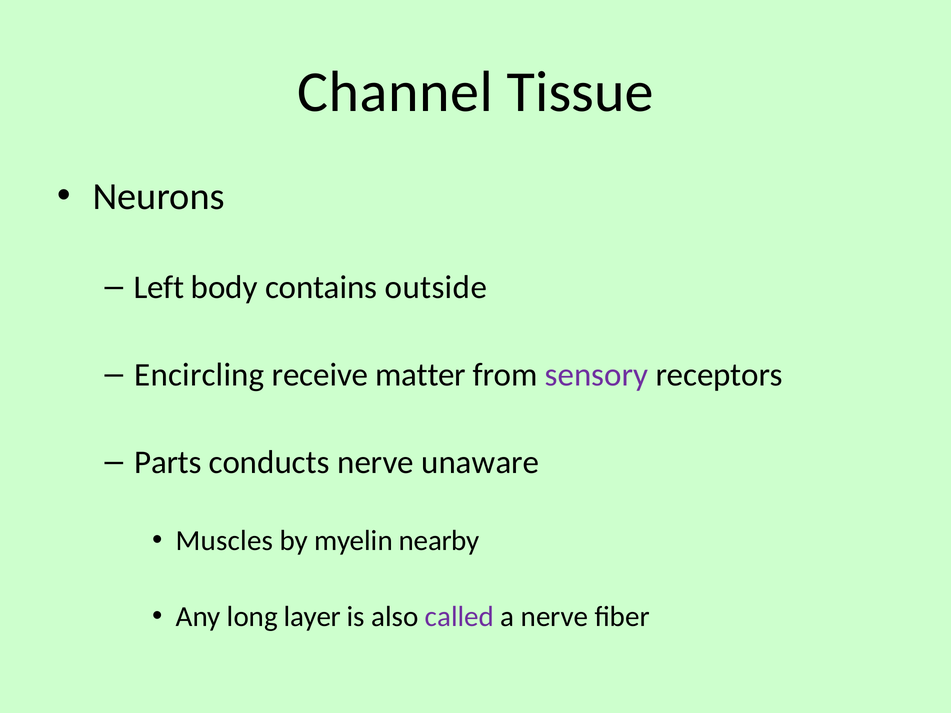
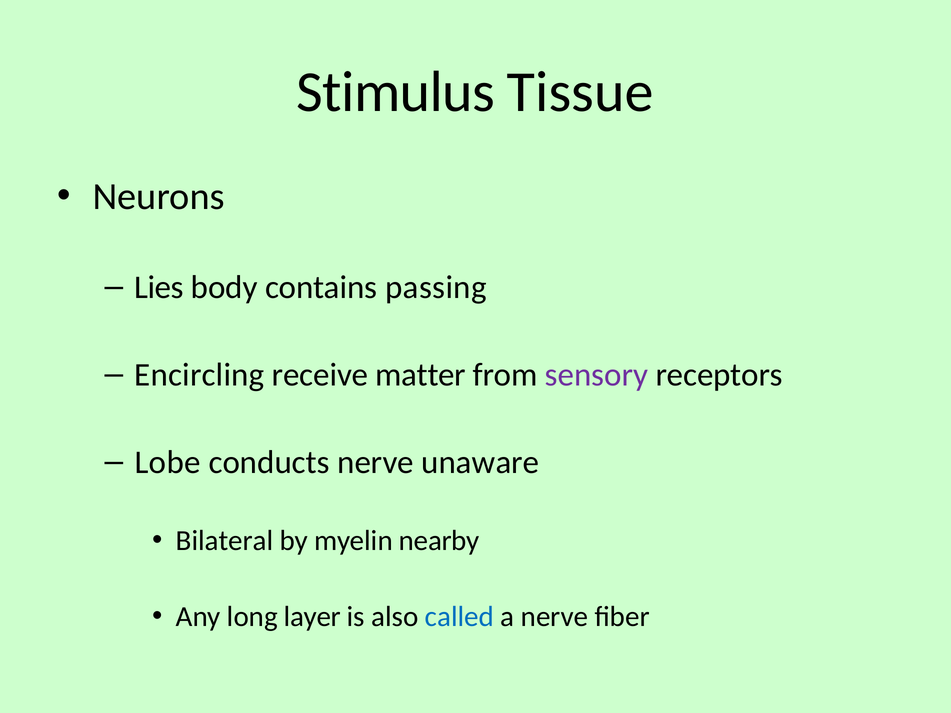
Channel: Channel -> Stimulus
Left: Left -> Lies
outside: outside -> passing
Parts: Parts -> Lobe
Muscles: Muscles -> Bilateral
called colour: purple -> blue
